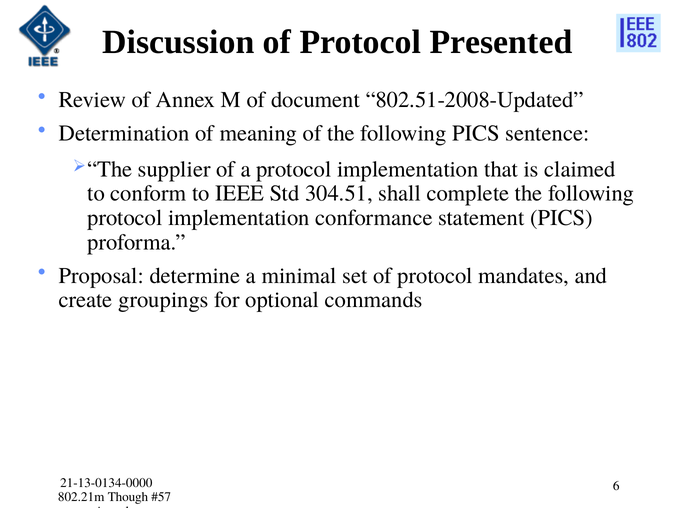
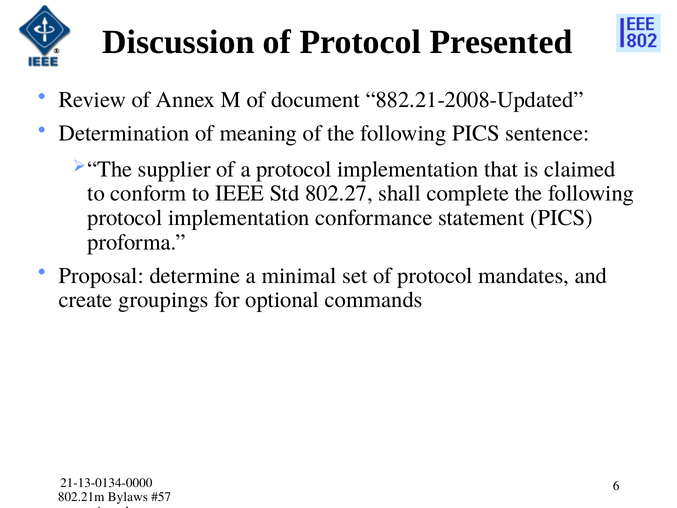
802.51-2008-Updated: 802.51-2008-Updated -> 882.21-2008-Updated
304.51: 304.51 -> 802.27
Though: Though -> Bylaws
